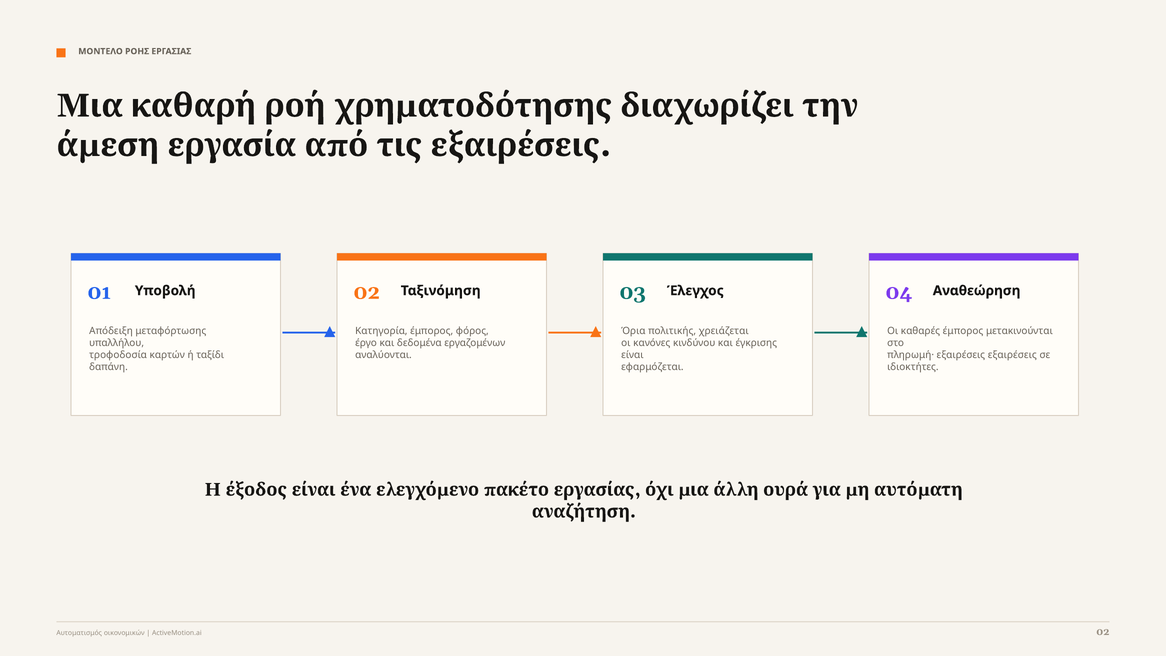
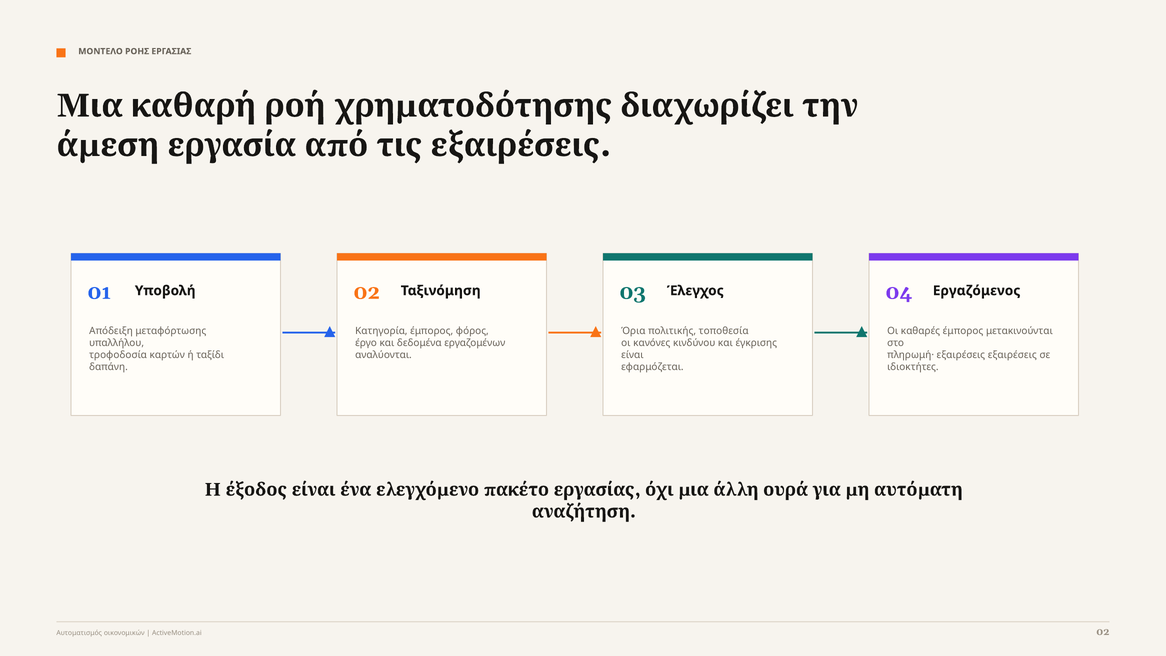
Αναθεώρηση: Αναθεώρηση -> Εργαζόμενος
χρειάζεται: χρειάζεται -> τοποθεσία
